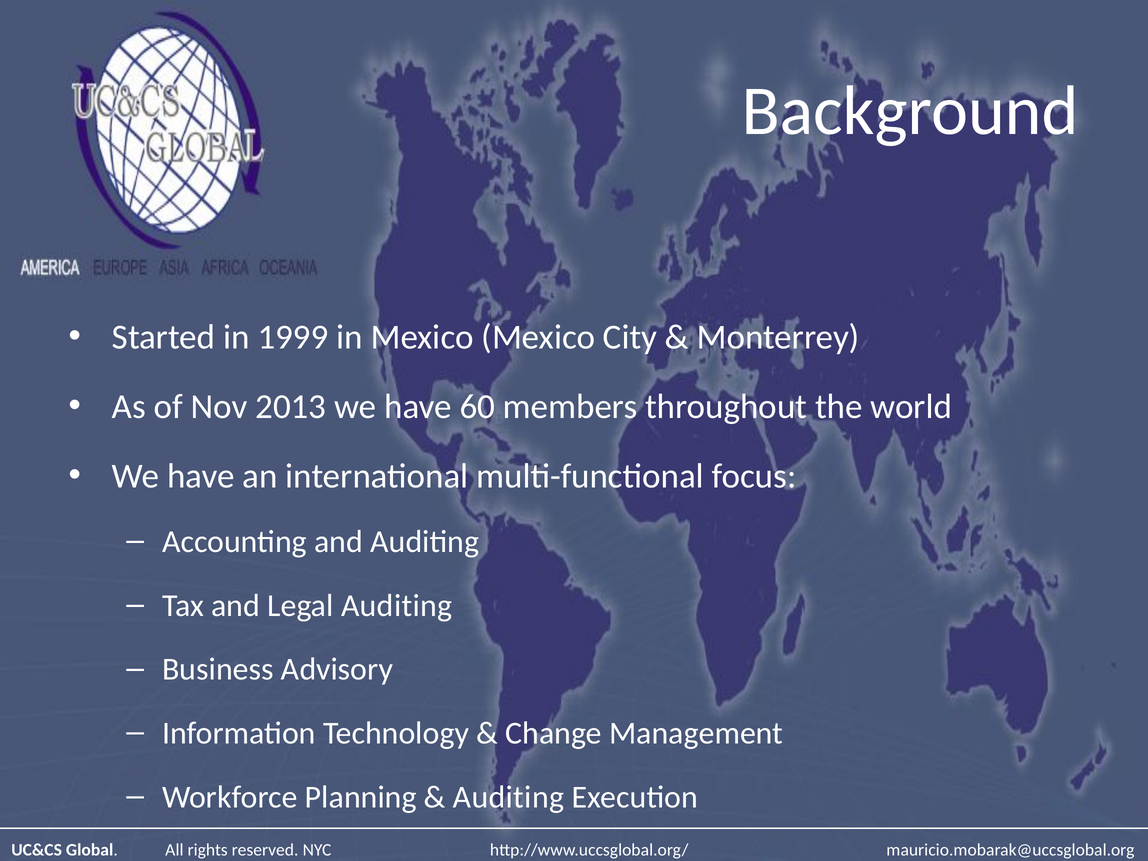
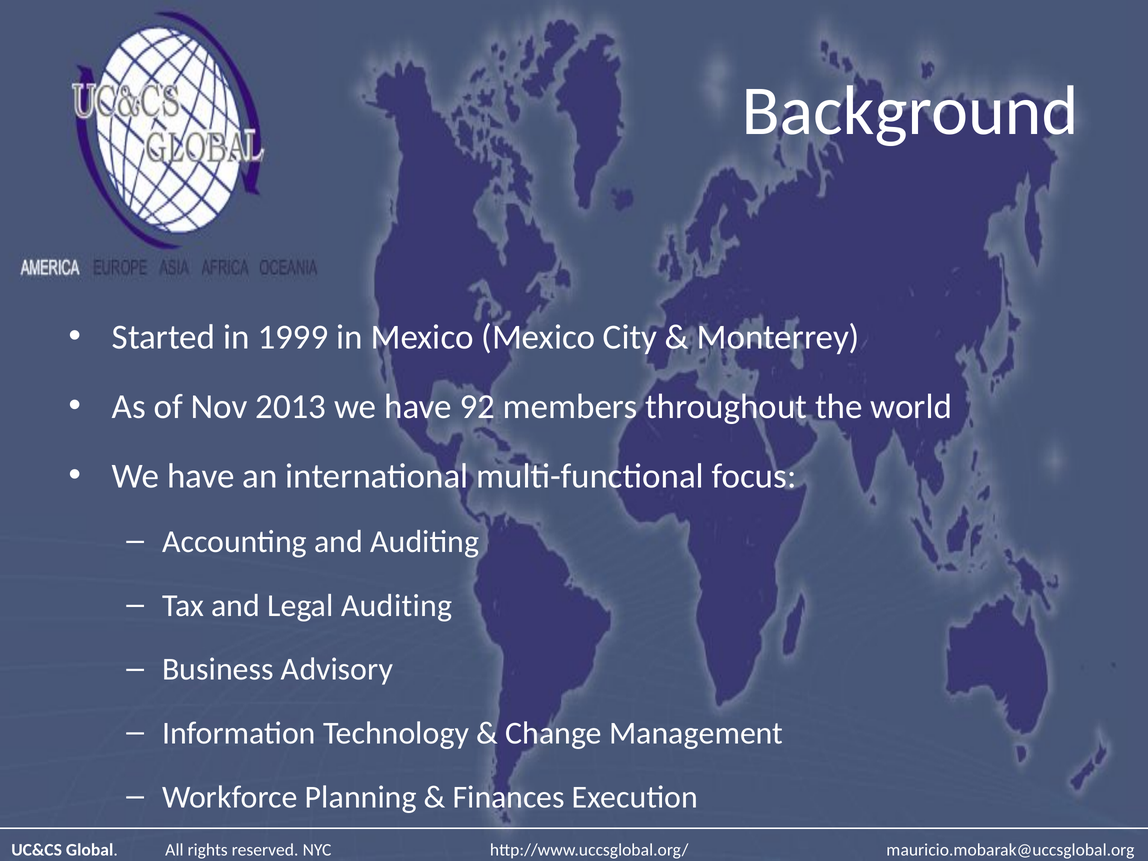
60: 60 -> 92
Auditing at (509, 797): Auditing -> Finances
